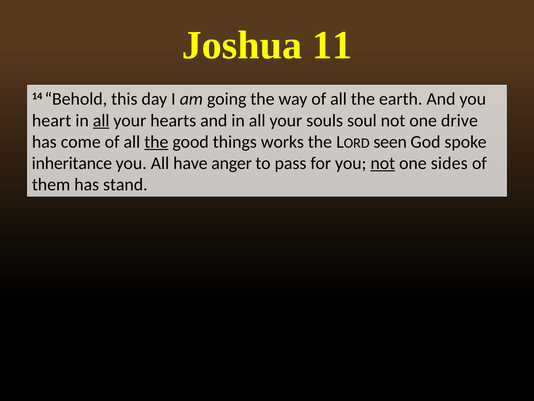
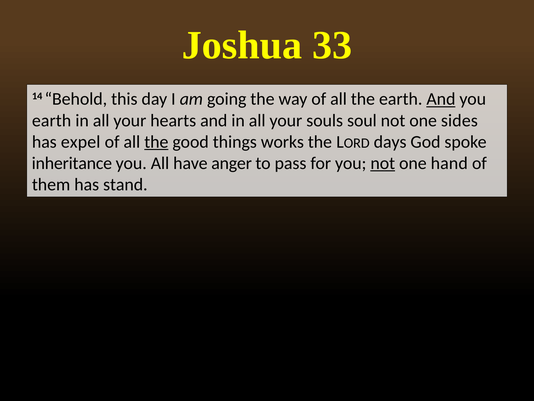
11: 11 -> 33
And at (441, 99) underline: none -> present
heart at (52, 120): heart -> earth
all at (101, 120) underline: present -> none
drive: drive -> sides
come: come -> expel
seen: seen -> days
sides: sides -> hand
